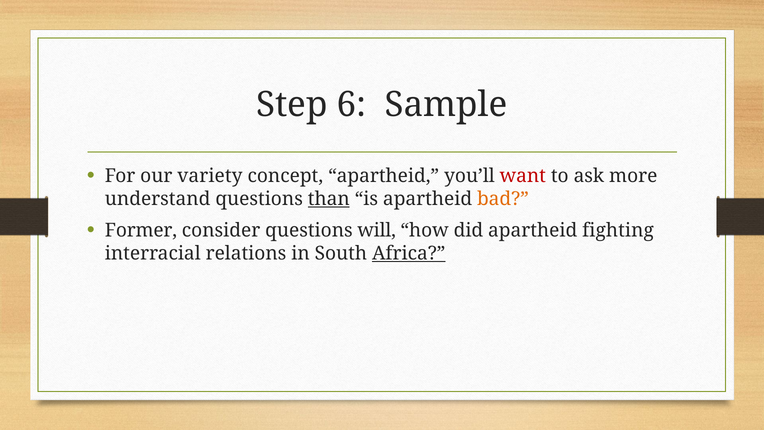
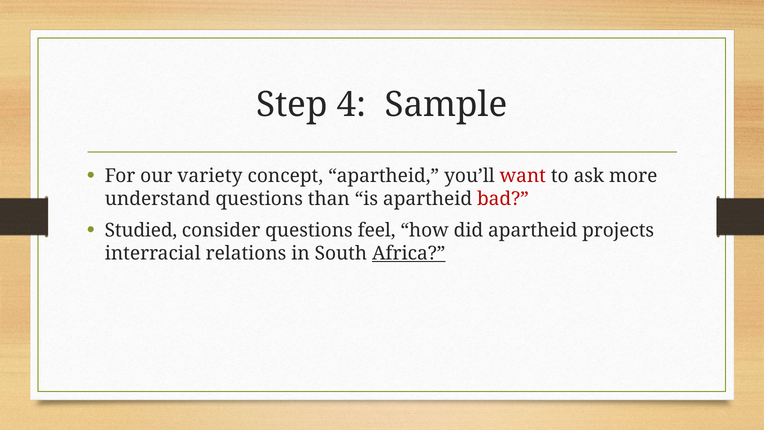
6: 6 -> 4
than underline: present -> none
bad colour: orange -> red
Former: Former -> Studied
will: will -> feel
fighting: fighting -> projects
